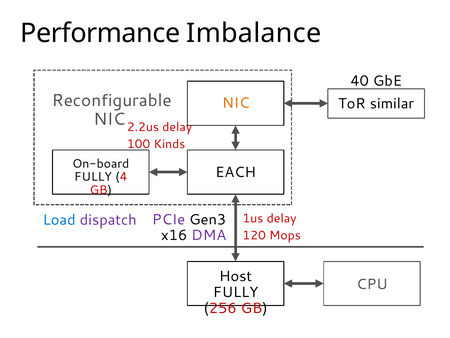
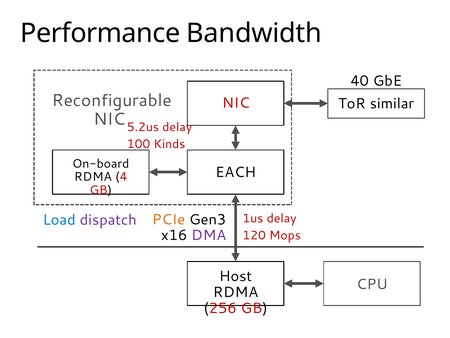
Imbalance: Imbalance -> Bandwidth
NIC at (236, 103) colour: orange -> red
2.2us: 2.2us -> 5.2us
FULLY at (93, 177): FULLY -> RDMA
PCIe colour: purple -> orange
FULLY at (236, 292): FULLY -> RDMA
